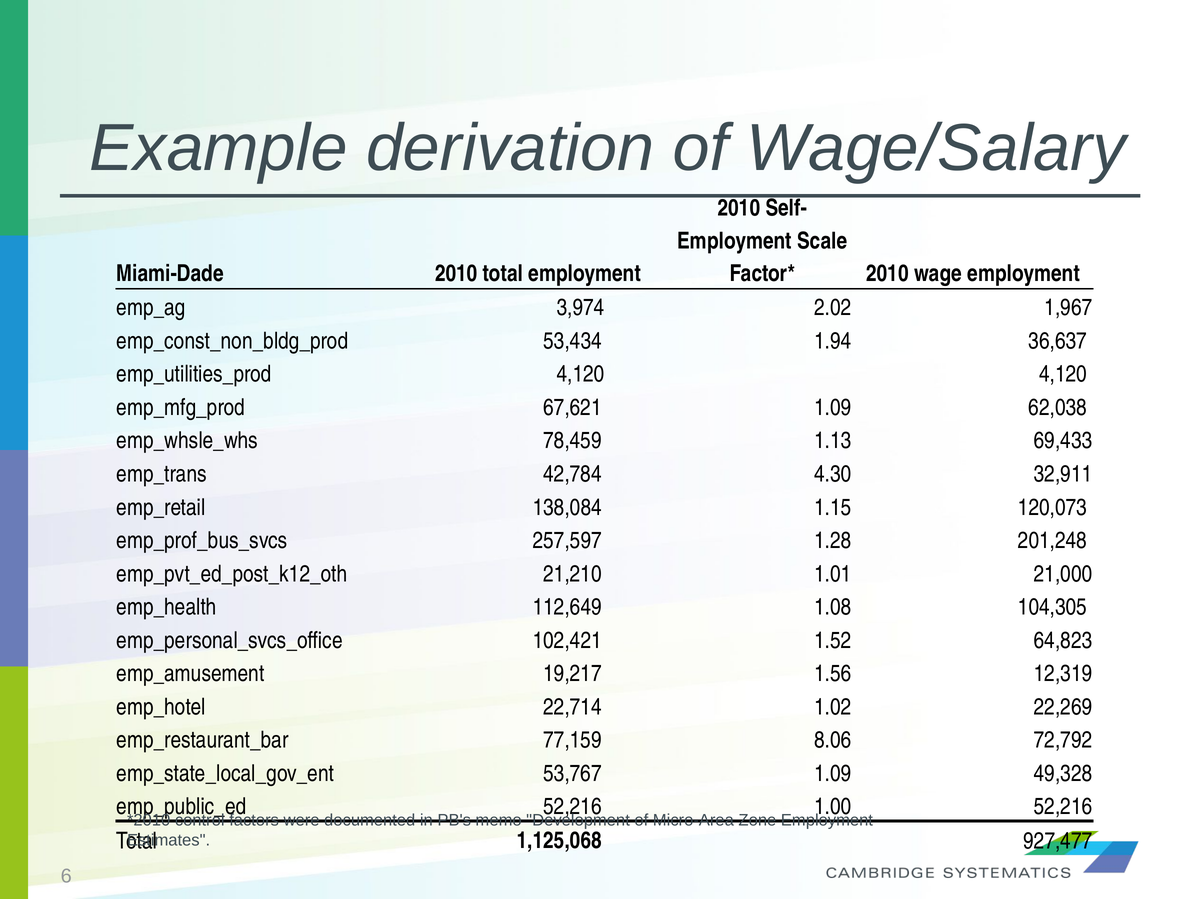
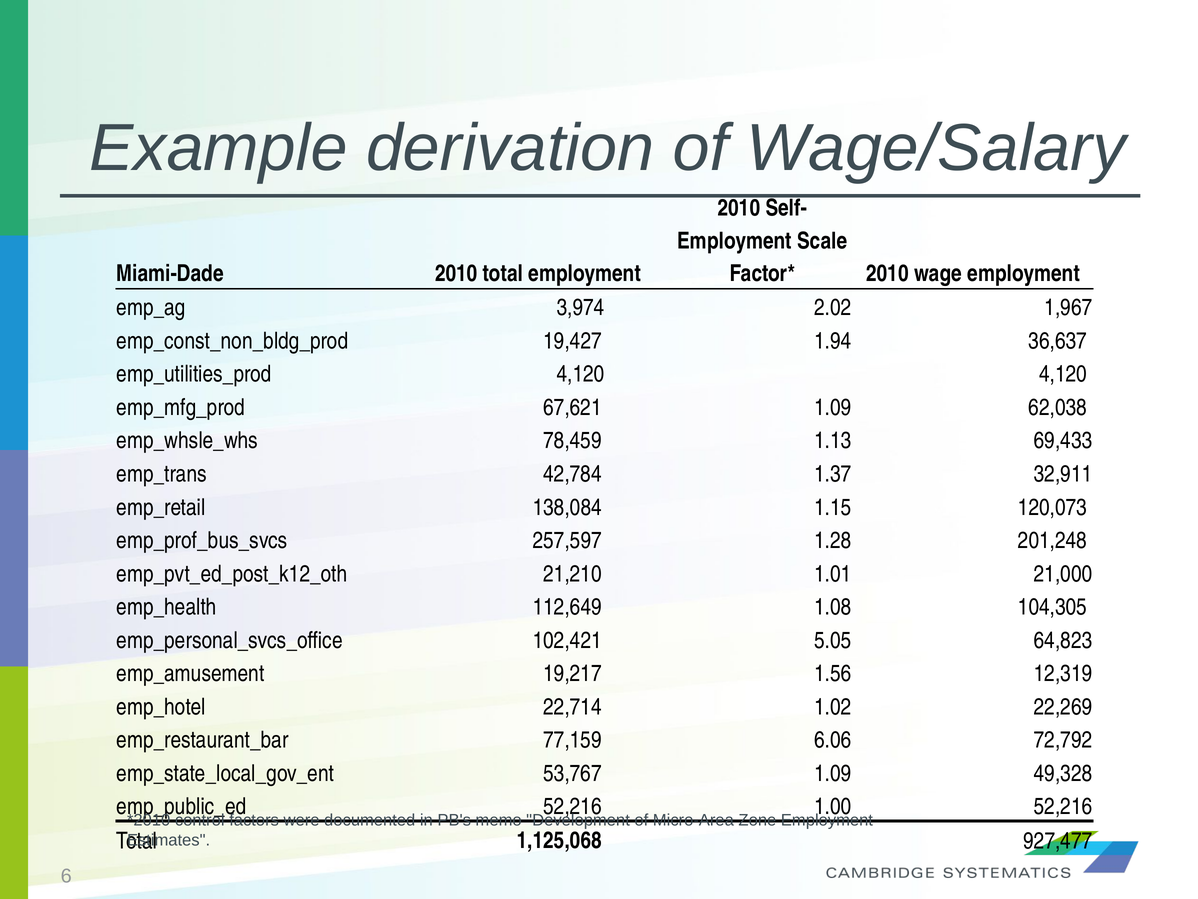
53,434: 53,434 -> 19,427
4.30: 4.30 -> 1.37
1.52: 1.52 -> 5.05
8.06: 8.06 -> 6.06
